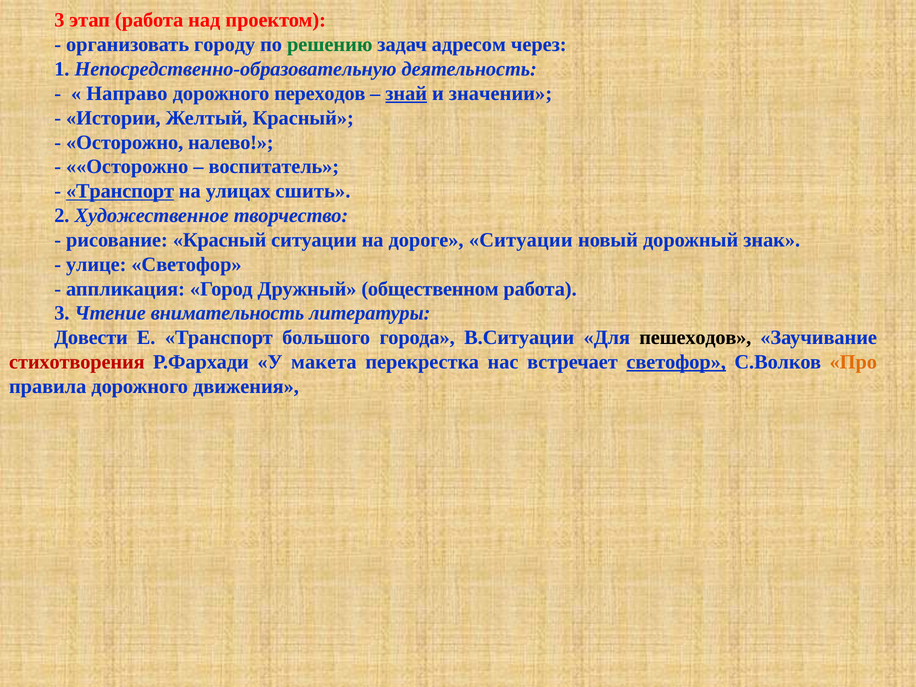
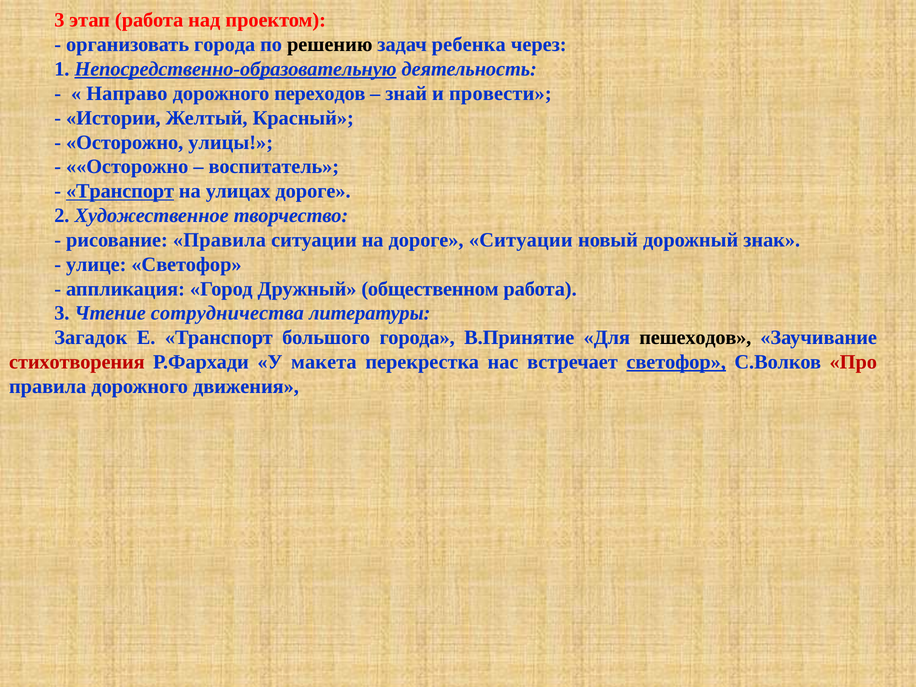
организовать городу: городу -> города
решению colour: green -> black
адресом: адресом -> ребенка
Непосредственно-образовательную underline: none -> present
знай underline: present -> none
значении: значении -> провести
налево: налево -> улицы
улицах сшить: сшить -> дороге
рисование Красный: Красный -> Правила
внимательность: внимательность -> сотрудничества
Довести: Довести -> Загадок
В.Ситуации: В.Ситуации -> В.Принятие
Про colour: orange -> red
